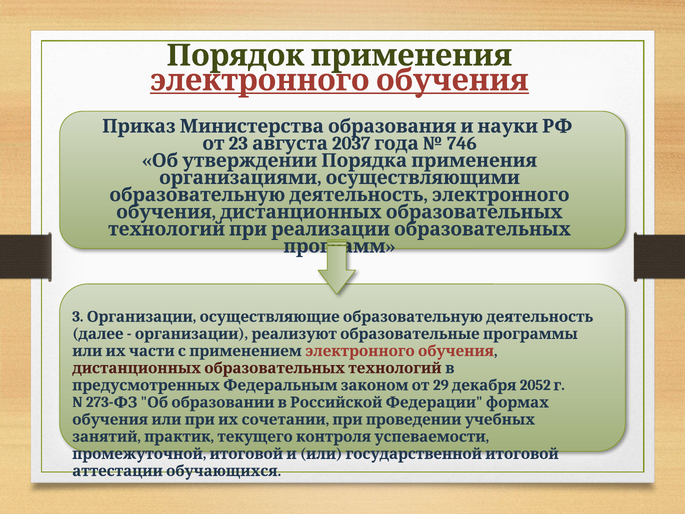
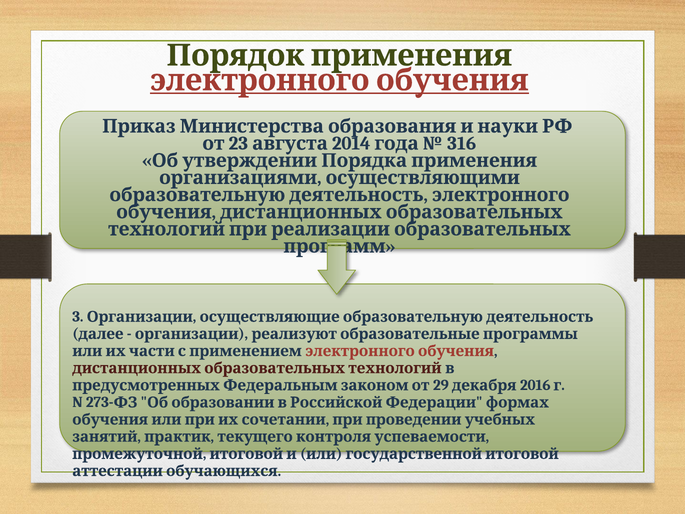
2037: 2037 -> 2014
746: 746 -> 316
2052: 2052 -> 2016
